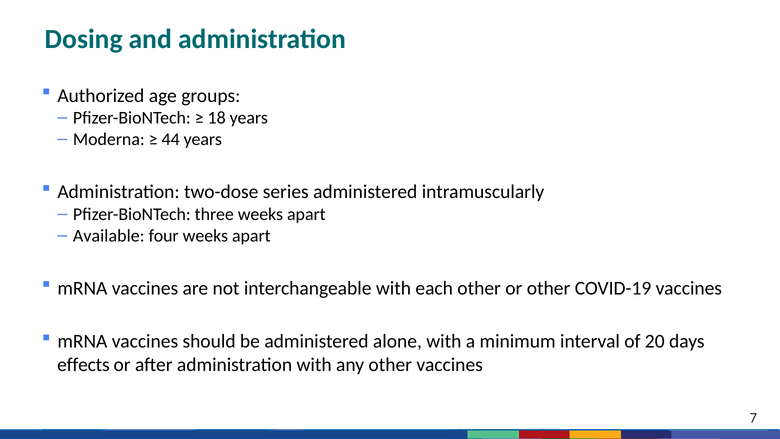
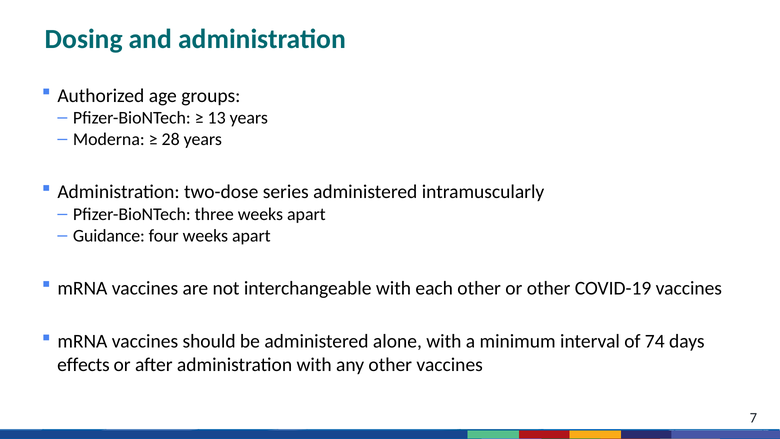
18: 18 -> 13
44: 44 -> 28
Available: Available -> Guidance
20: 20 -> 74
